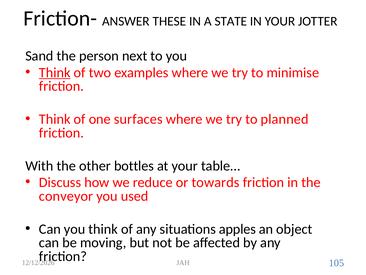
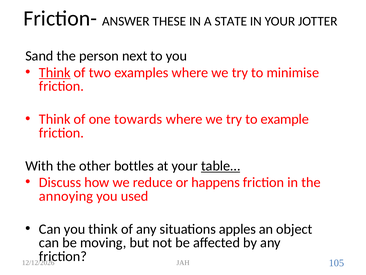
surfaces: surfaces -> towards
planned: planned -> example
table… underline: none -> present
towards: towards -> happens
conveyor: conveyor -> annoying
